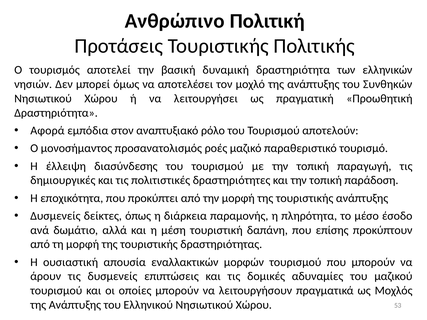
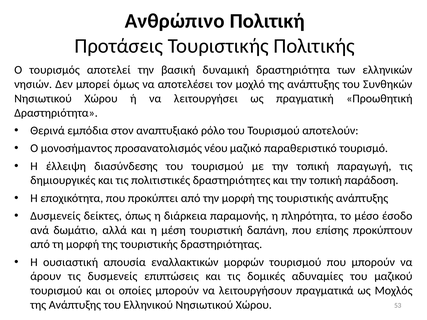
Αφορά: Αφορά -> Θερινά
ροές: ροές -> νέου
